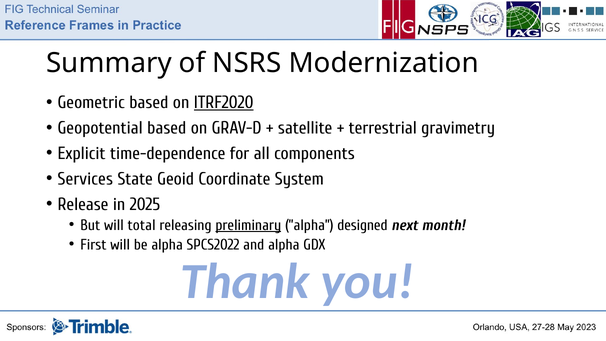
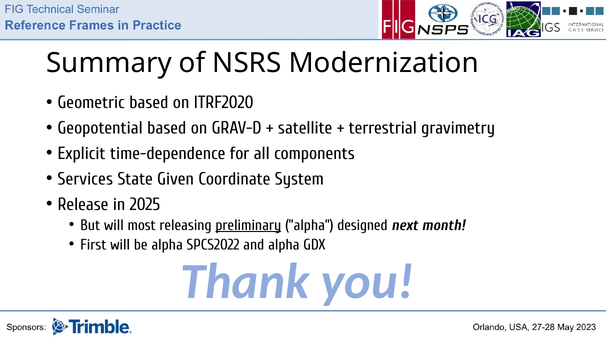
ITRF2020 underline: present -> none
Geoid: Geoid -> Given
total: total -> most
